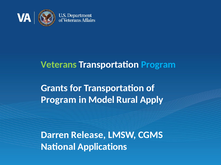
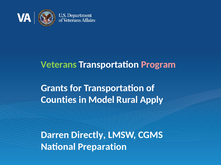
Program at (158, 65) colour: light blue -> pink
Program at (59, 100): Program -> Counties
Release: Release -> Directly
Applications: Applications -> Preparation
